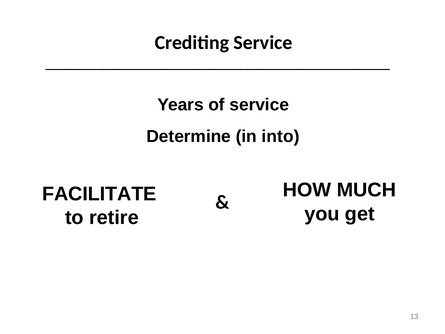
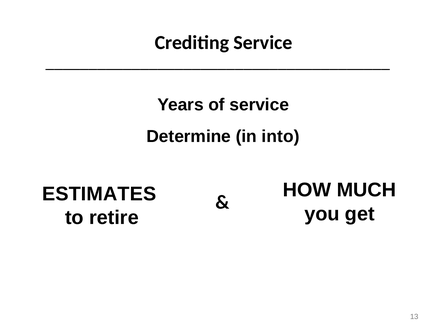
FACILITATE: FACILITATE -> ESTIMATES
